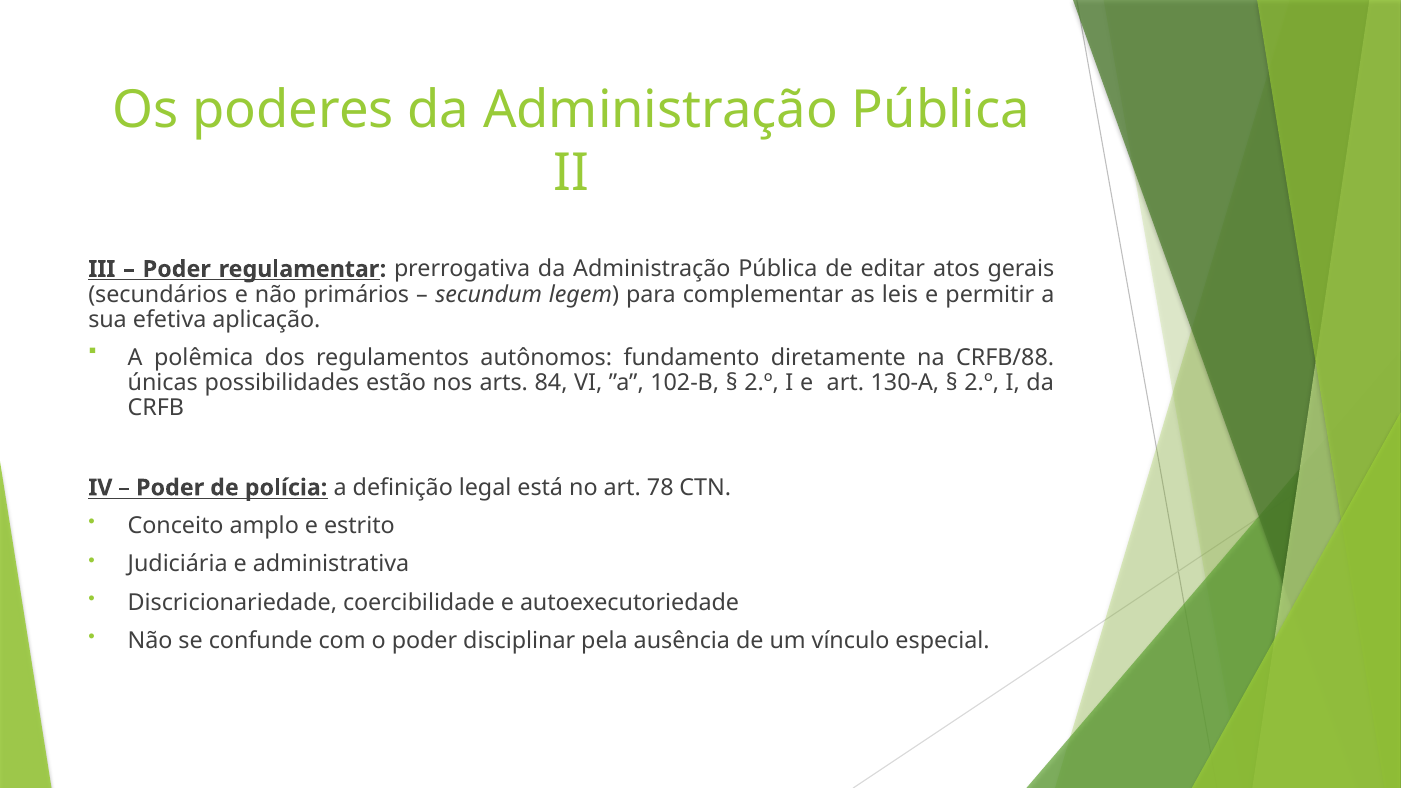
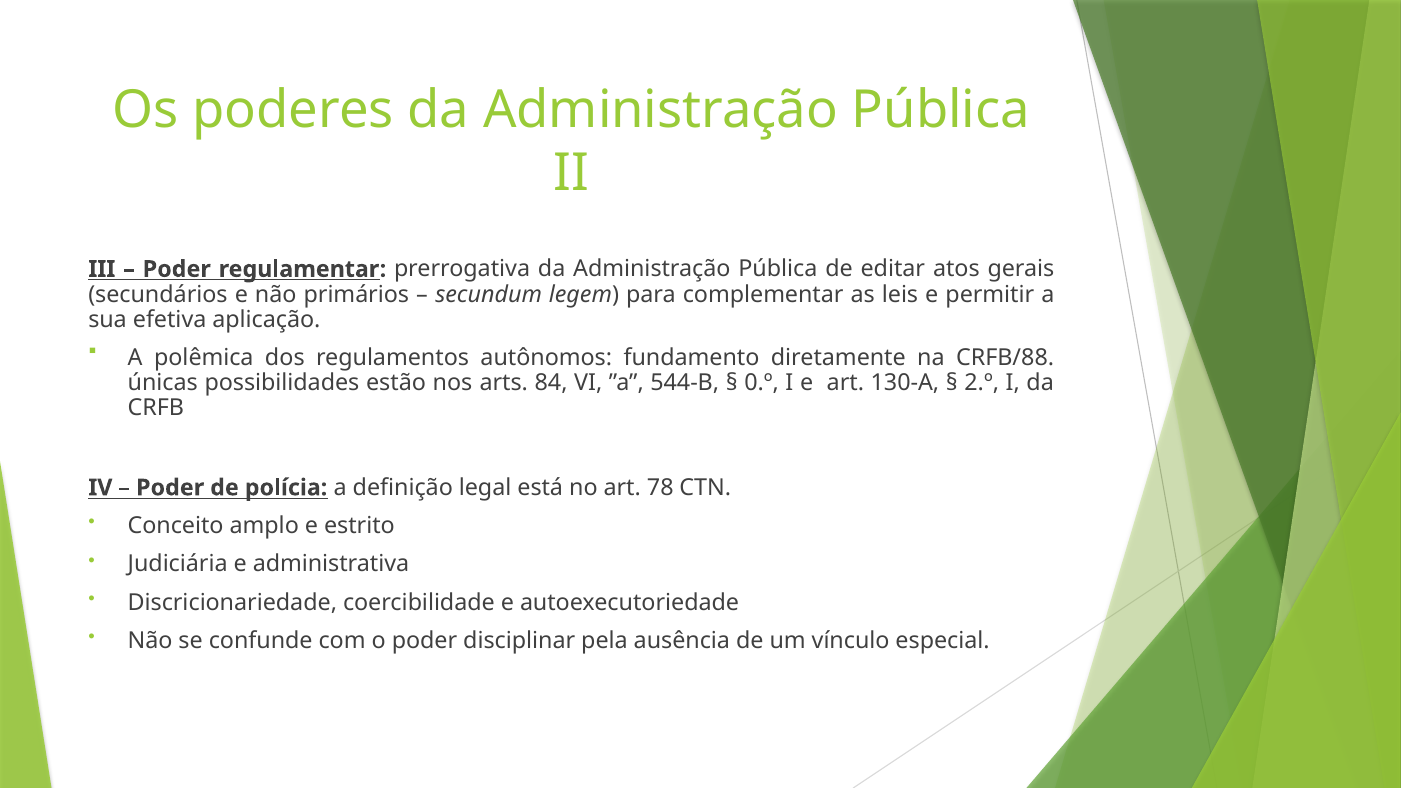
102-B: 102-B -> 544-B
2.º at (762, 383): 2.º -> 0.º
